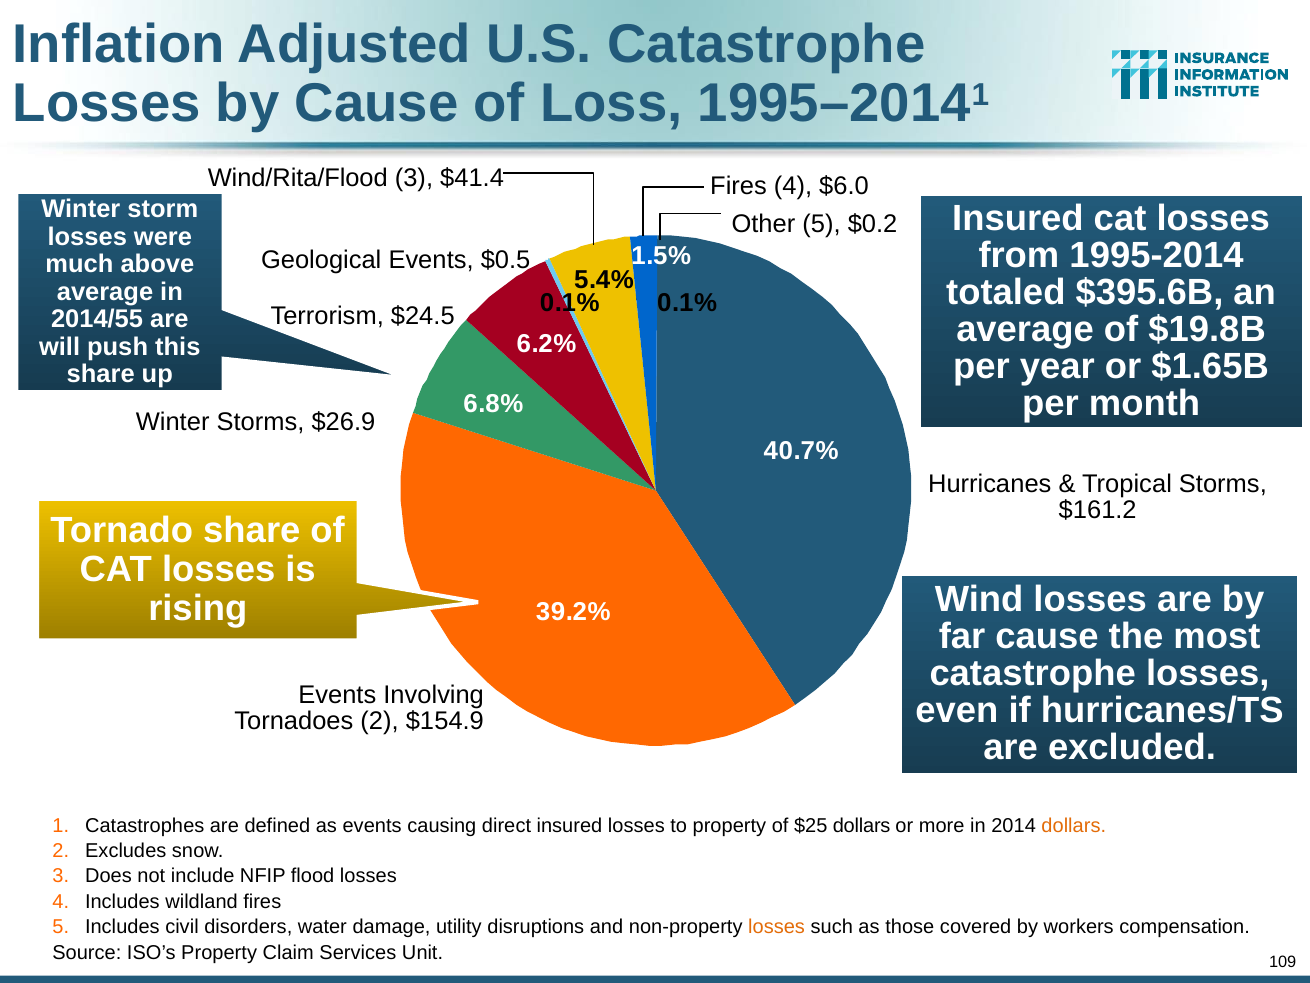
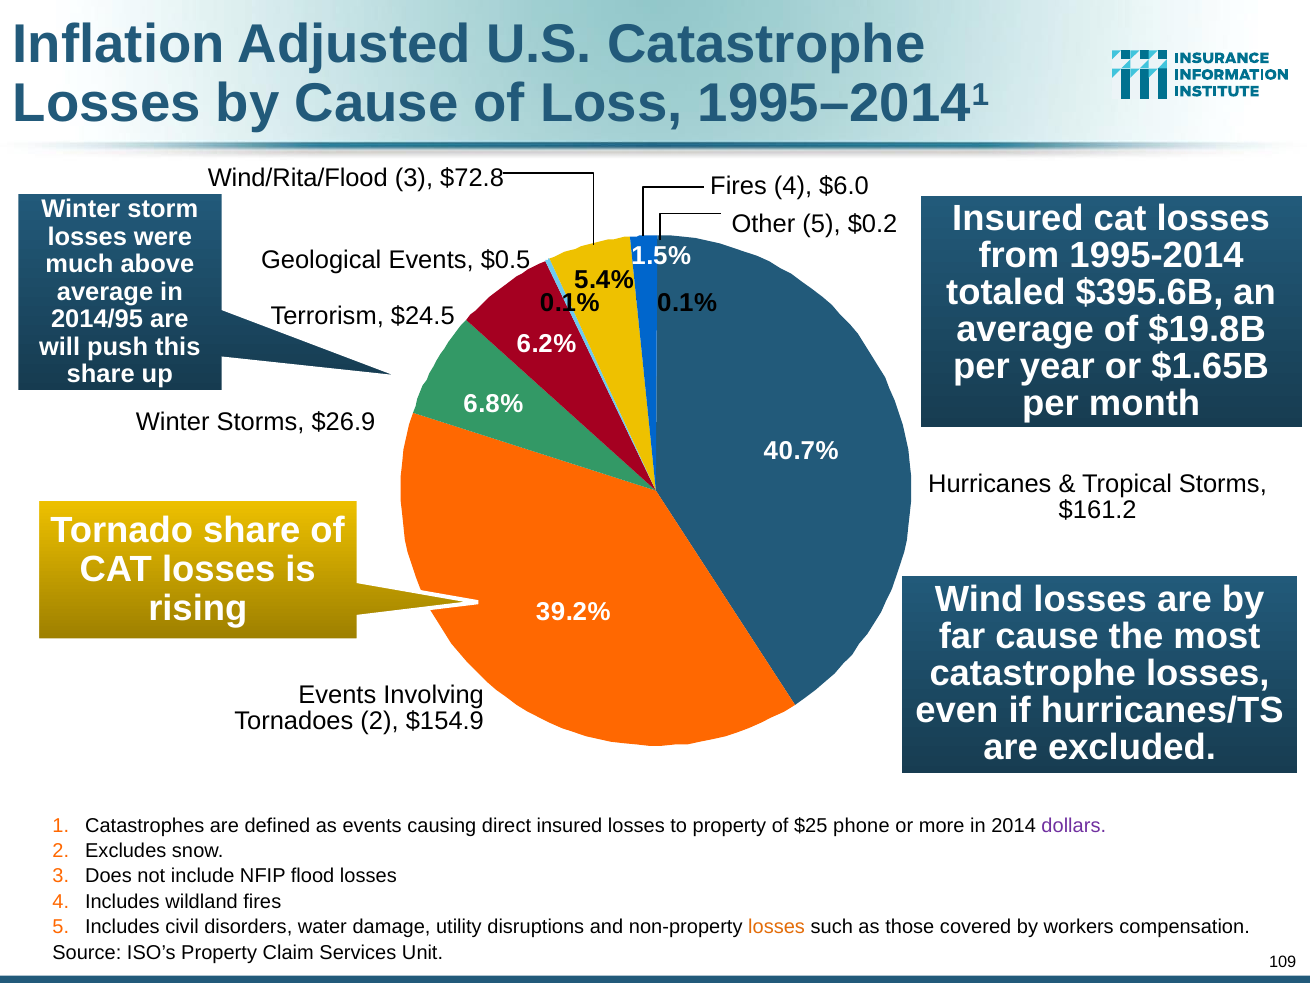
$41.4: $41.4 -> $72.8
2014/55: 2014/55 -> 2014/95
$25 dollars: dollars -> phone
dollars at (1074, 825) colour: orange -> purple
